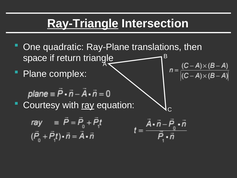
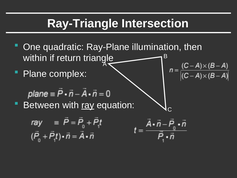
Ray-Triangle underline: present -> none
translations: translations -> illumination
space: space -> within
Courtesy: Courtesy -> Between
